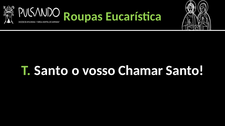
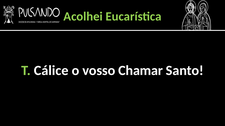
Roupas: Roupas -> Acolhei
T Santo: Santo -> Cálice
